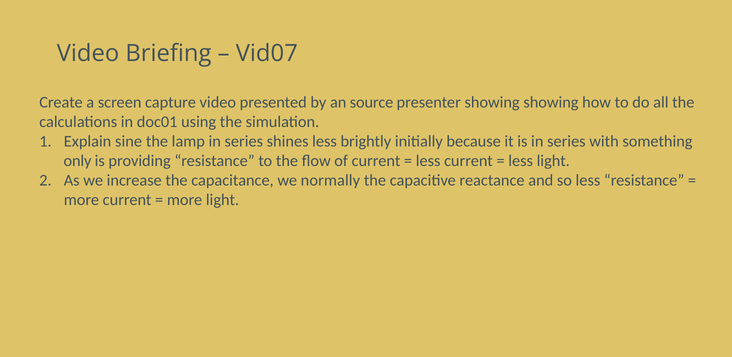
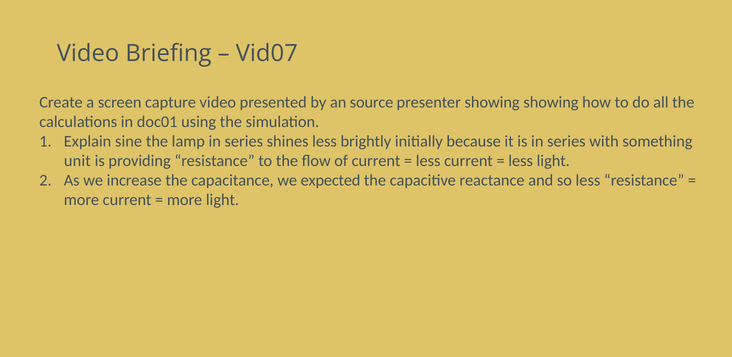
only: only -> unit
normally: normally -> expected
